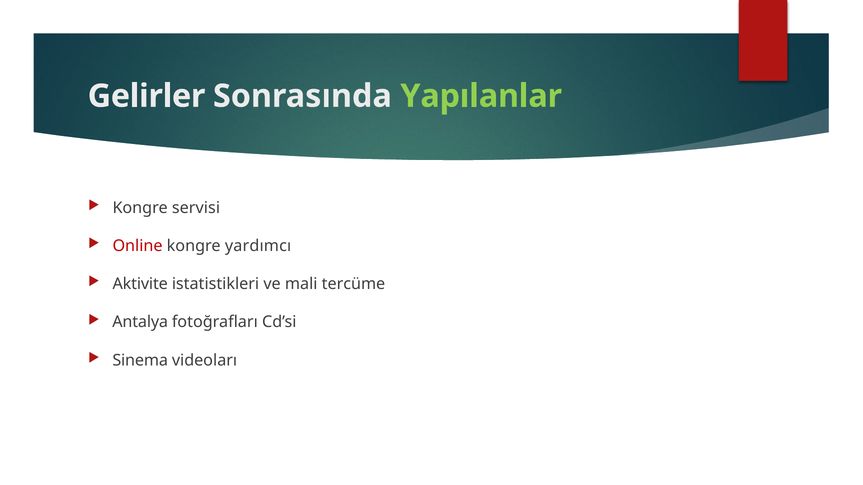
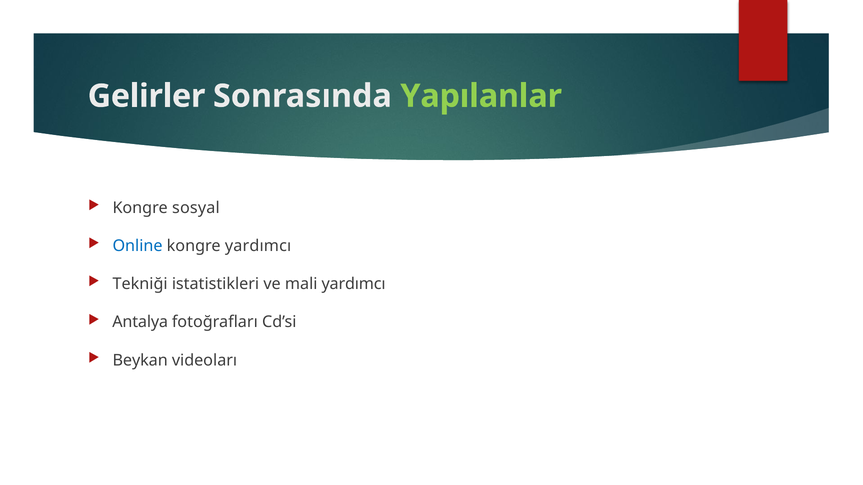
servisi: servisi -> sosyal
Online colour: red -> blue
Aktivite: Aktivite -> Tekniği
mali tercüme: tercüme -> yardımcı
Sinema: Sinema -> Beykan
